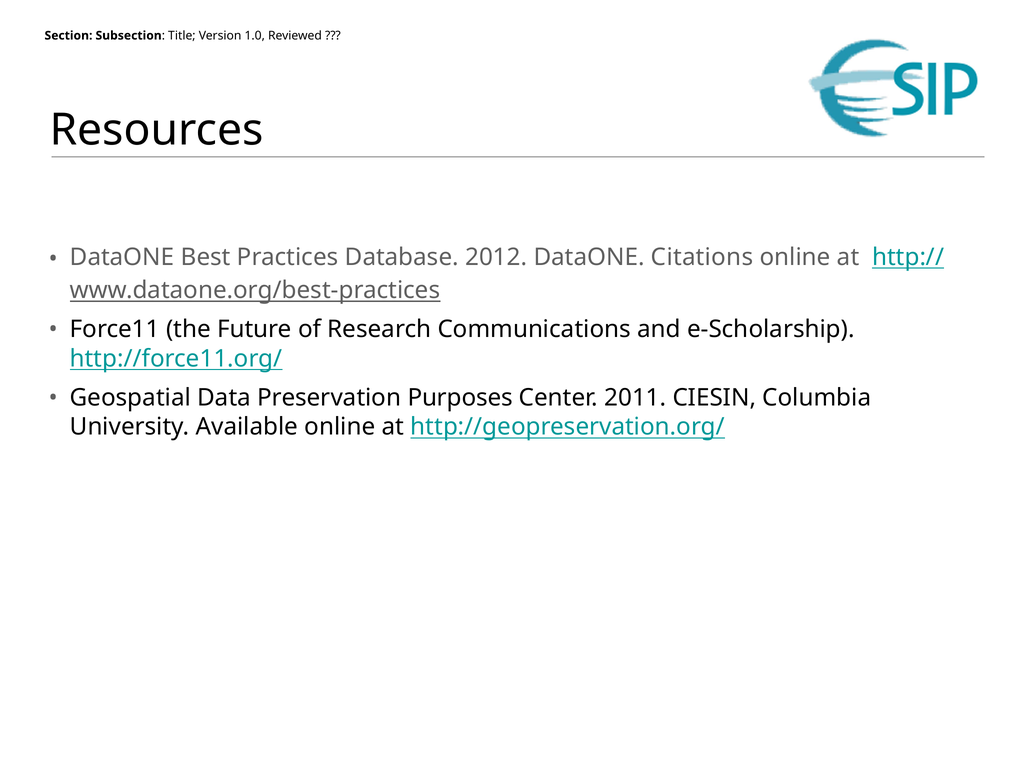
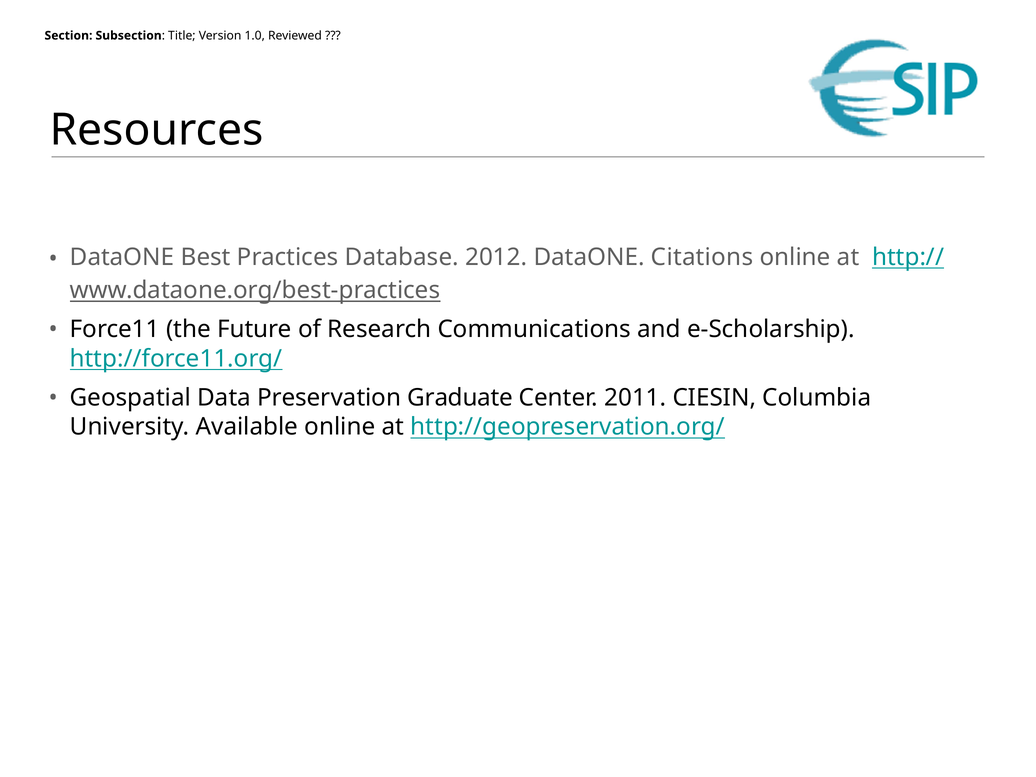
Purposes: Purposes -> Graduate
